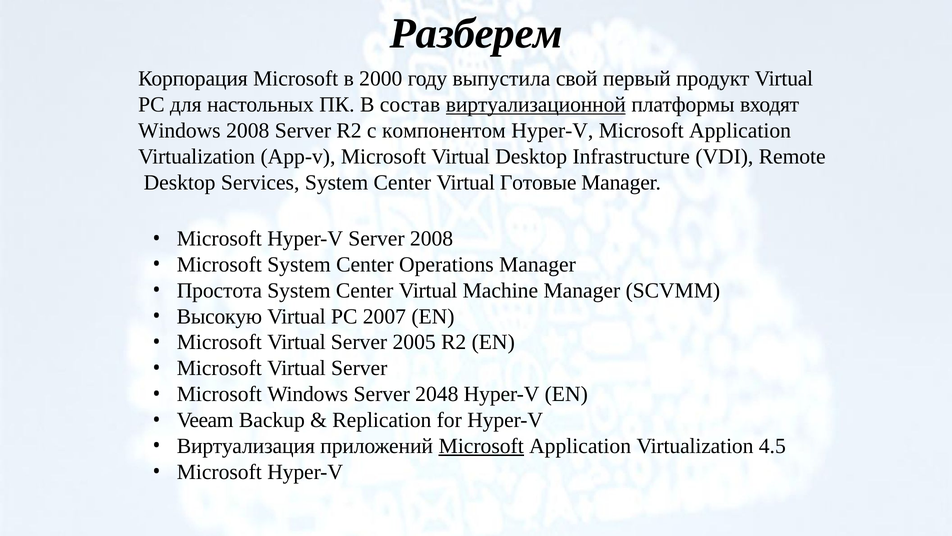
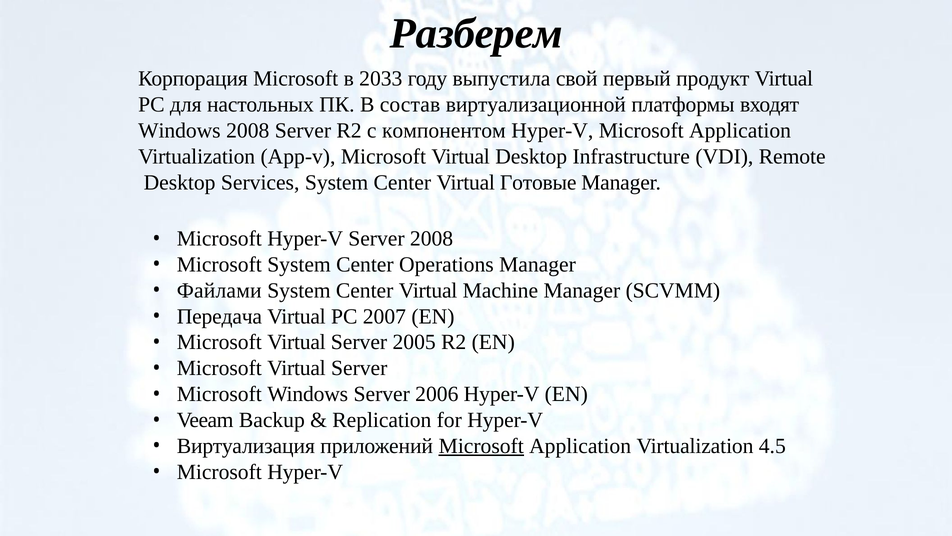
2000: 2000 -> 2033
виртуализационной underline: present -> none
Простота: Простота -> Файлами
Высокую: Высокую -> Передача
2048: 2048 -> 2006
